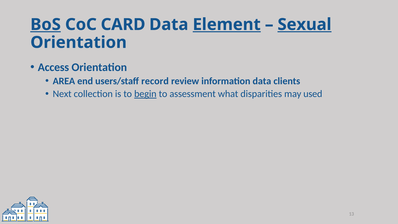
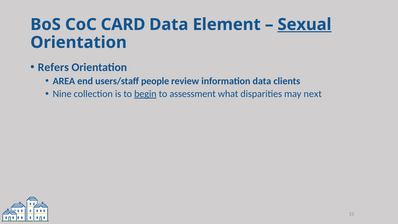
BoS underline: present -> none
Element underline: present -> none
Access: Access -> Refers
record: record -> people
Next: Next -> Nine
used: used -> next
